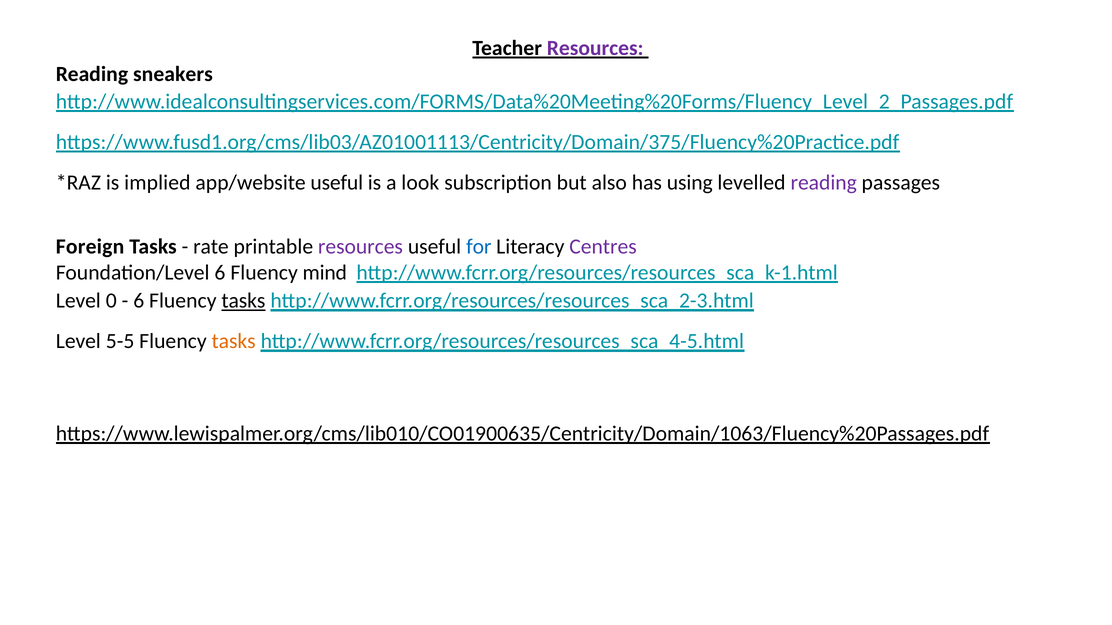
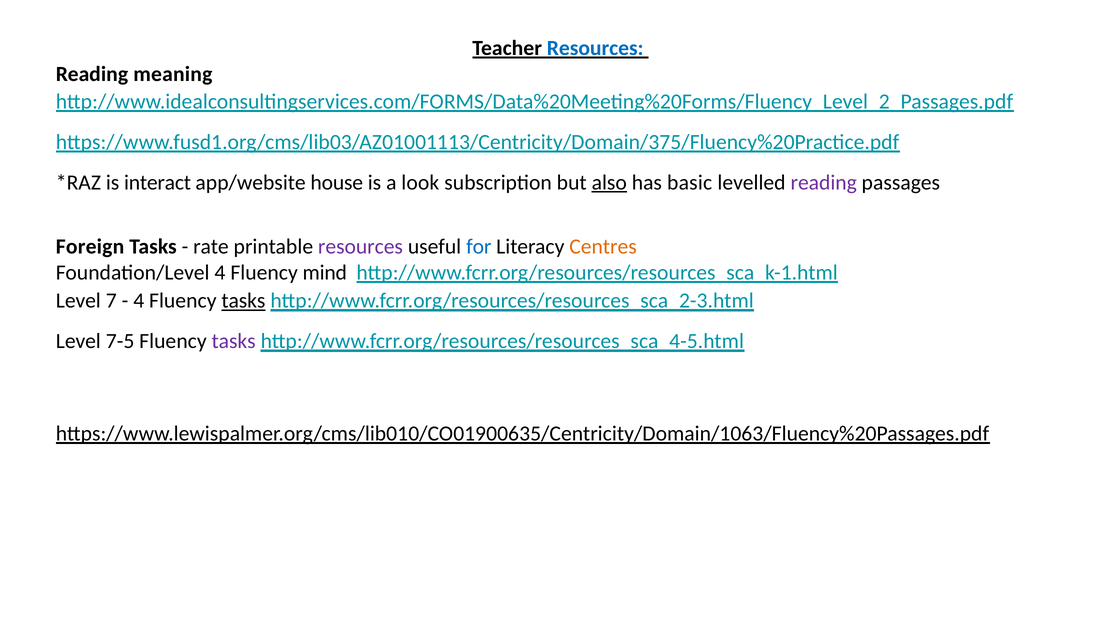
Resources at (595, 48) colour: purple -> blue
sneakers: sneakers -> meaning
implied: implied -> interact
app/website useful: useful -> house
also underline: none -> present
using: using -> basic
Centres colour: purple -> orange
Foundation/Level 6: 6 -> 4
0: 0 -> 7
6 at (139, 301): 6 -> 4
5-5: 5-5 -> 7-5
tasks at (234, 342) colour: orange -> purple
